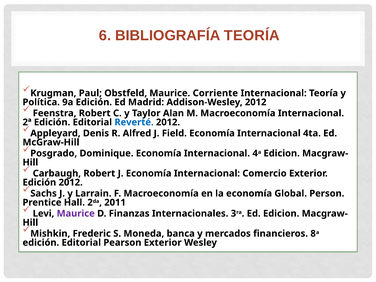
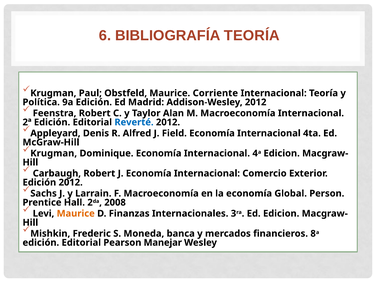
Posgrado at (54, 153): Posgrado -> Krugman
2011: 2011 -> 2008
Maurice at (76, 213) colour: purple -> orange
Pearson Exterior: Exterior -> Manejar
